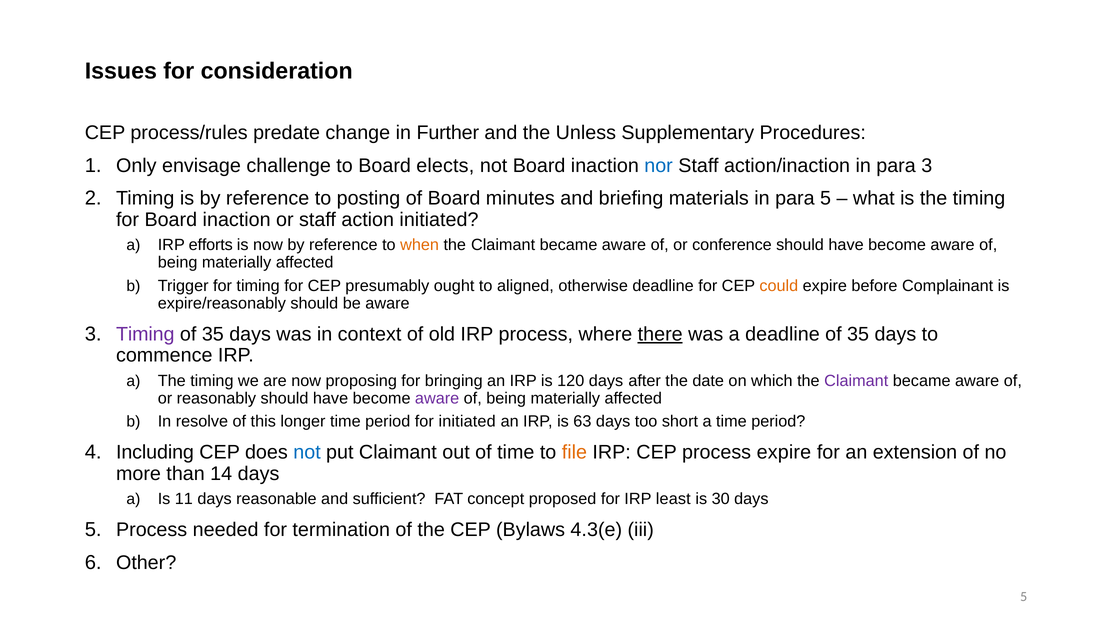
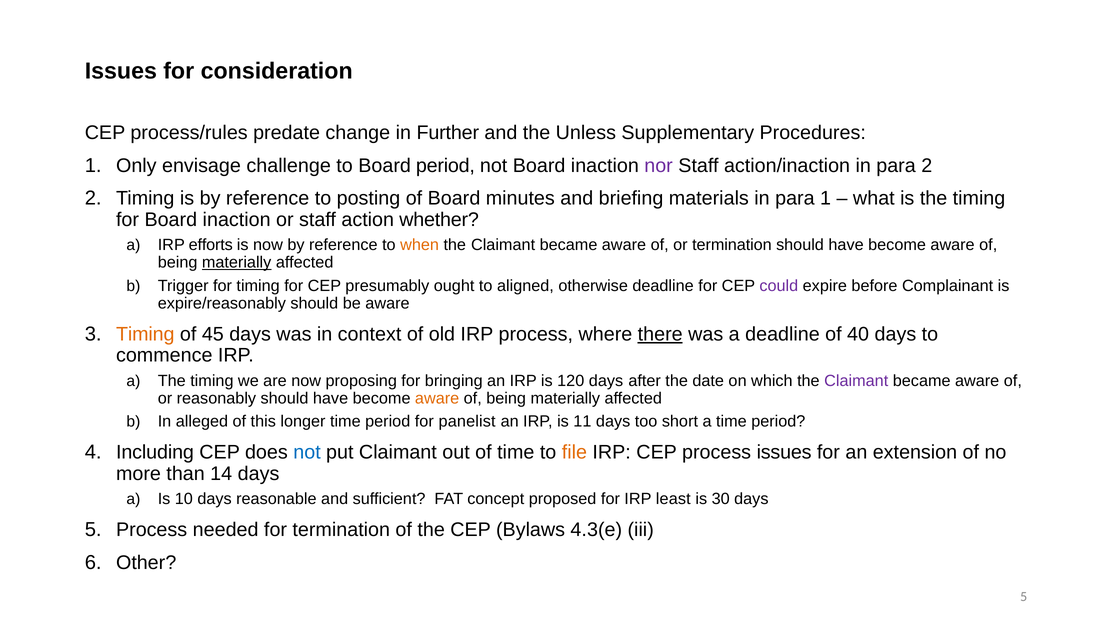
Board elects: elects -> period
nor colour: blue -> purple
para 3: 3 -> 2
para 5: 5 -> 1
action initiated: initiated -> whether
or conference: conference -> termination
materially at (237, 263) underline: none -> present
could colour: orange -> purple
Timing at (145, 334) colour: purple -> orange
35 at (213, 334): 35 -> 45
deadline of 35: 35 -> 40
aware at (437, 399) colour: purple -> orange
resolve: resolve -> alleged
for initiated: initiated -> panelist
63: 63 -> 11
process expire: expire -> issues
11: 11 -> 10
